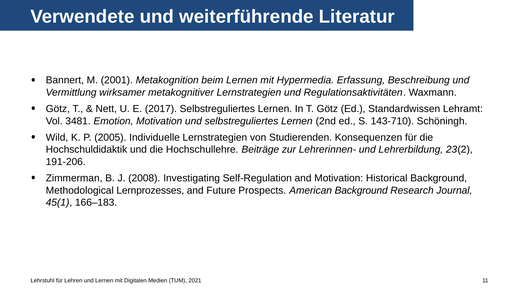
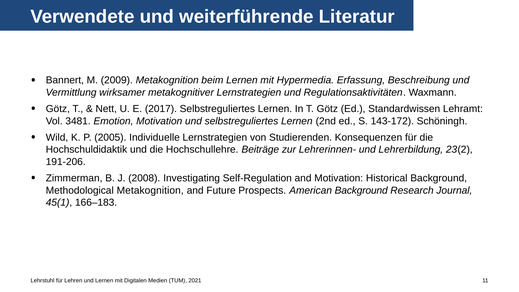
2001: 2001 -> 2009
143-710: 143-710 -> 143-172
Methodological Lernprozesses: Lernprozesses -> Metakognition
